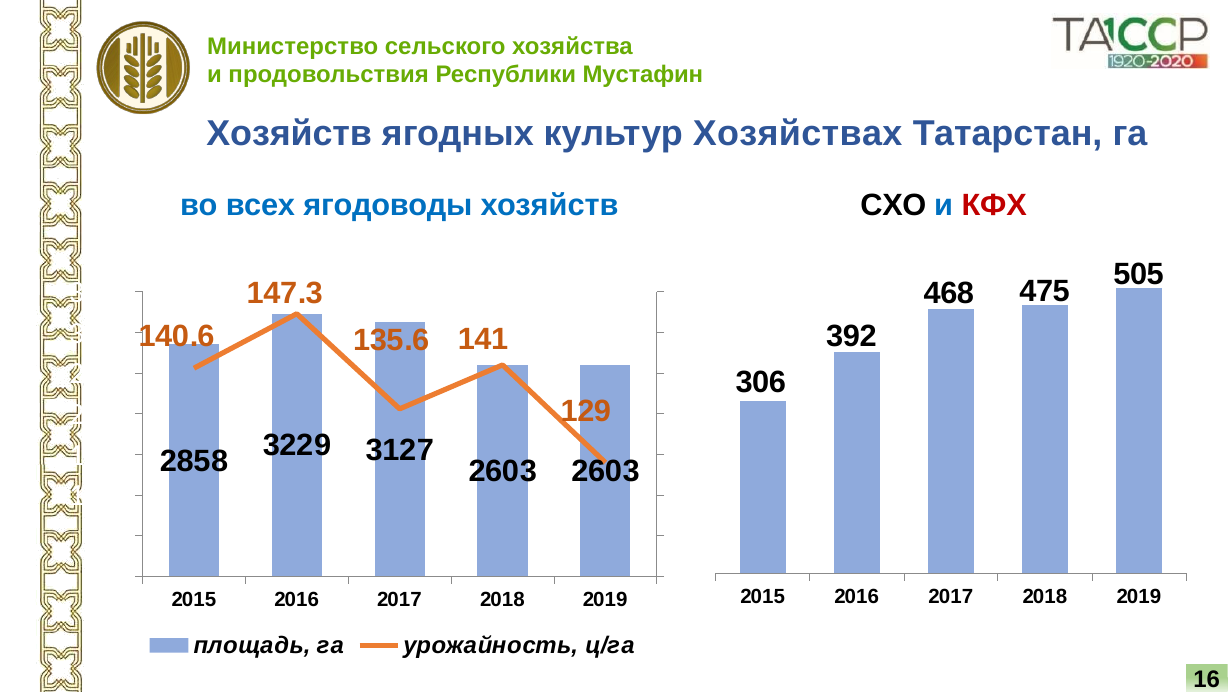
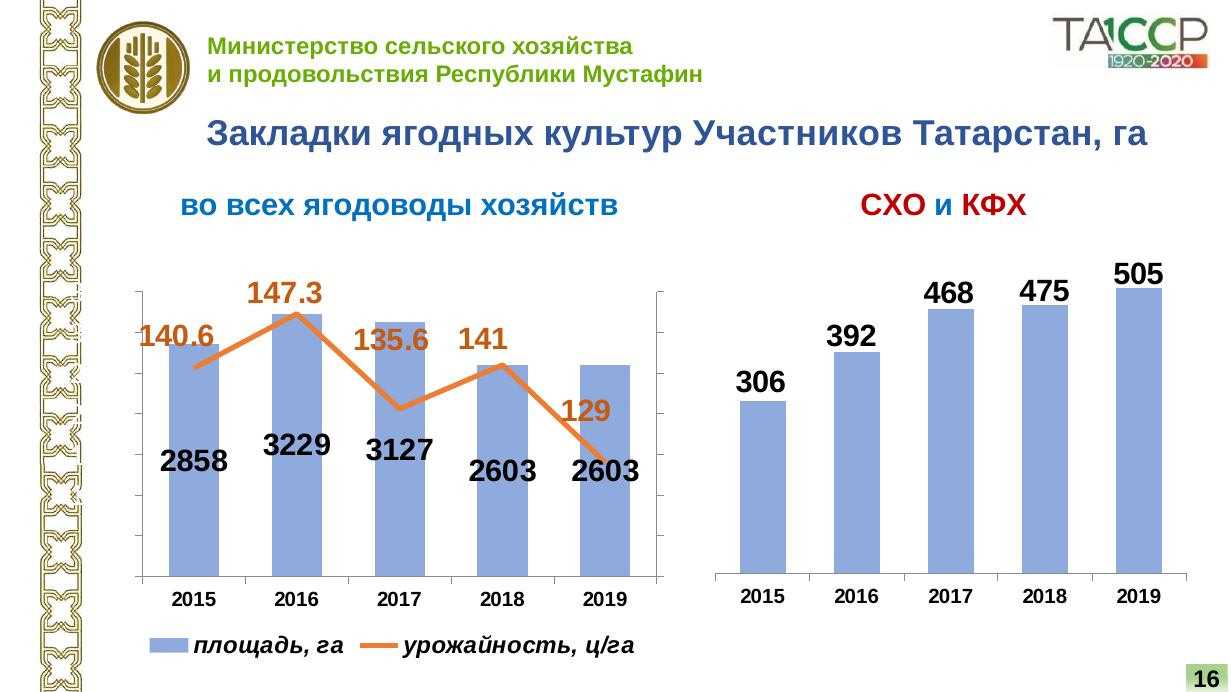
Хозяйств at (289, 133): Хозяйств -> Закладки
Хозяйствах: Хозяйствах -> Участников
СХО colour: black -> red
